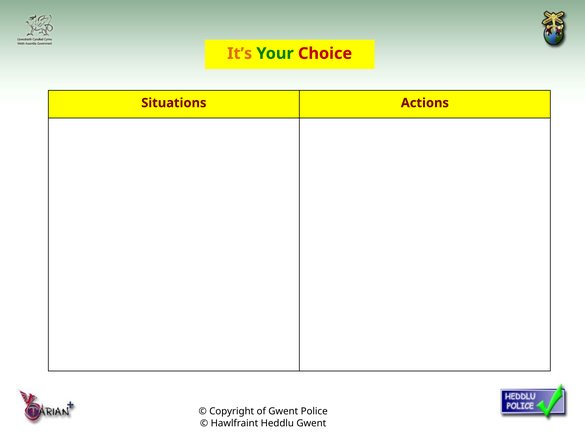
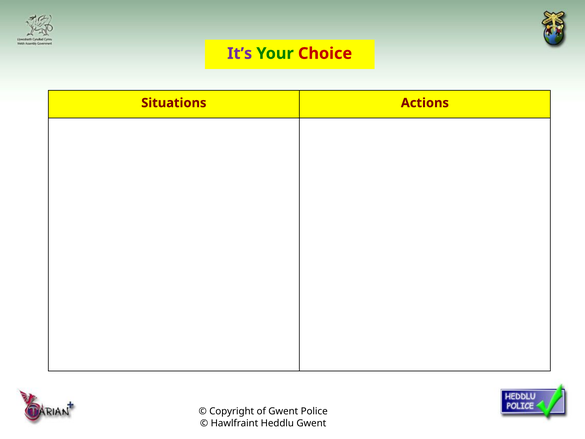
It’s colour: orange -> purple
